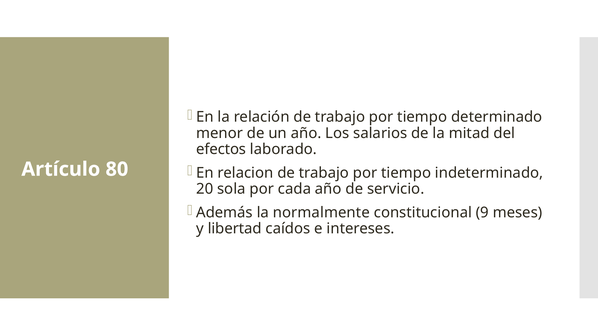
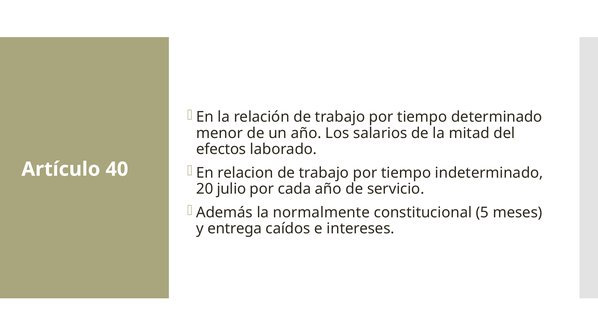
80: 80 -> 40
sola: sola -> julio
9: 9 -> 5
libertad: libertad -> entrega
